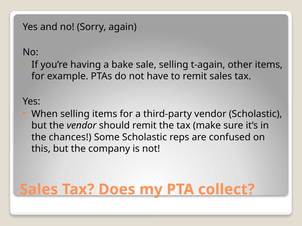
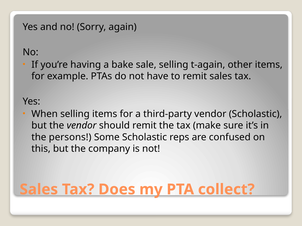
chances: chances -> persons
